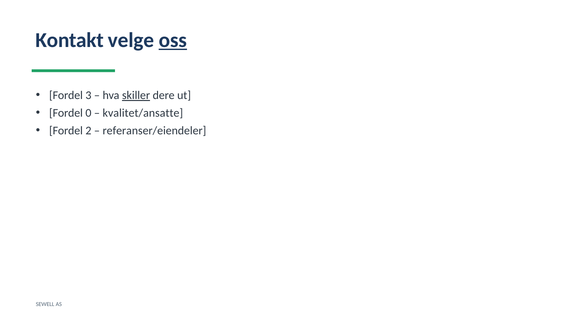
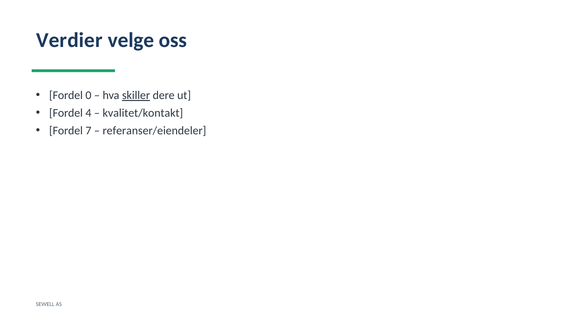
Kontakt: Kontakt -> Verdier
oss underline: present -> none
3: 3 -> 0
0: 0 -> 4
kvalitet/ansatte: kvalitet/ansatte -> kvalitet/kontakt
2: 2 -> 7
